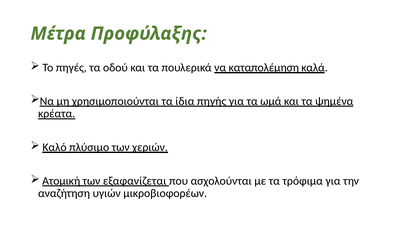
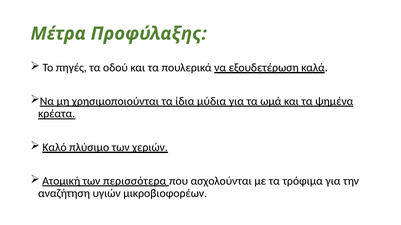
καταπολέμηση: καταπολέμηση -> εξουδετέρωση
πηγής: πηγής -> μύδια
εξαφανίζεται: εξαφανίζεται -> περισσότερα
